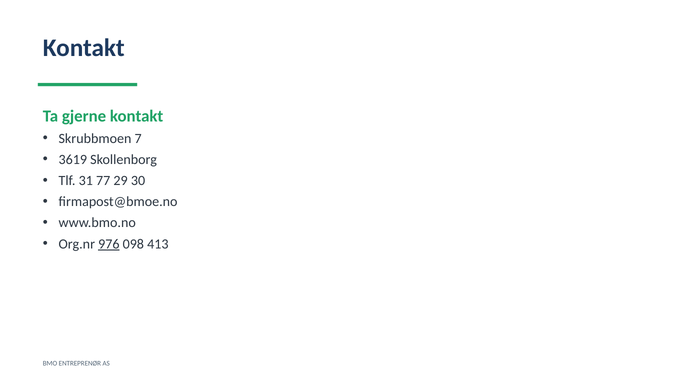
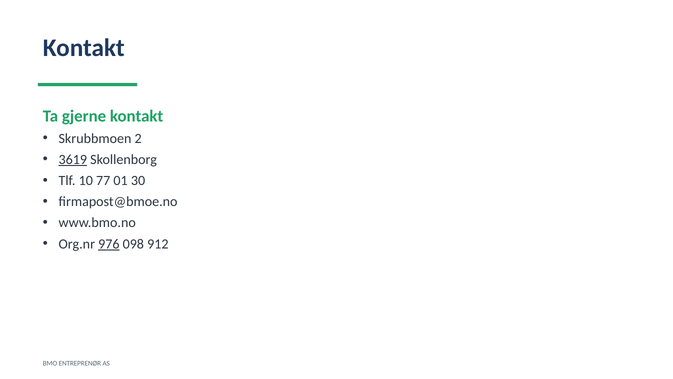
7: 7 -> 2
3619 underline: none -> present
31: 31 -> 10
29: 29 -> 01
413: 413 -> 912
